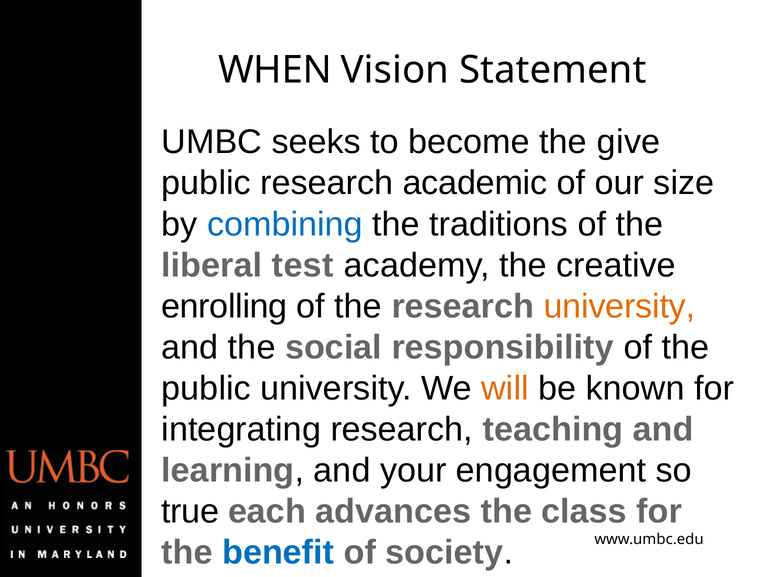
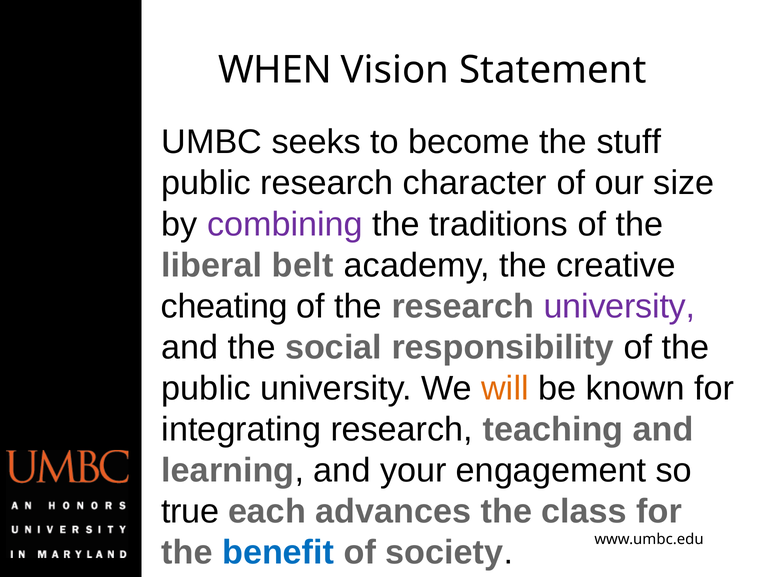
give: give -> stuff
academic: academic -> character
combining colour: blue -> purple
test: test -> belt
enrolling: enrolling -> cheating
university at (619, 306) colour: orange -> purple
